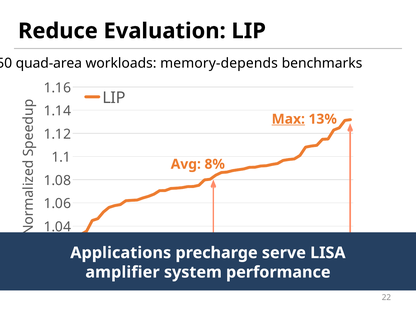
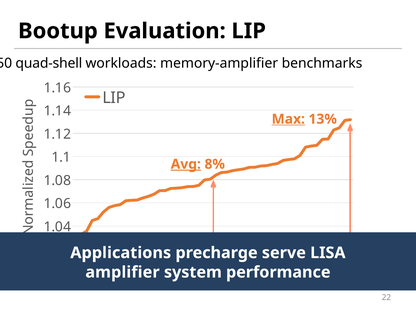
Reduce: Reduce -> Bootup
quad-area: quad-area -> quad-shell
memory-depends: memory-depends -> memory-amplifier
Avg underline: none -> present
